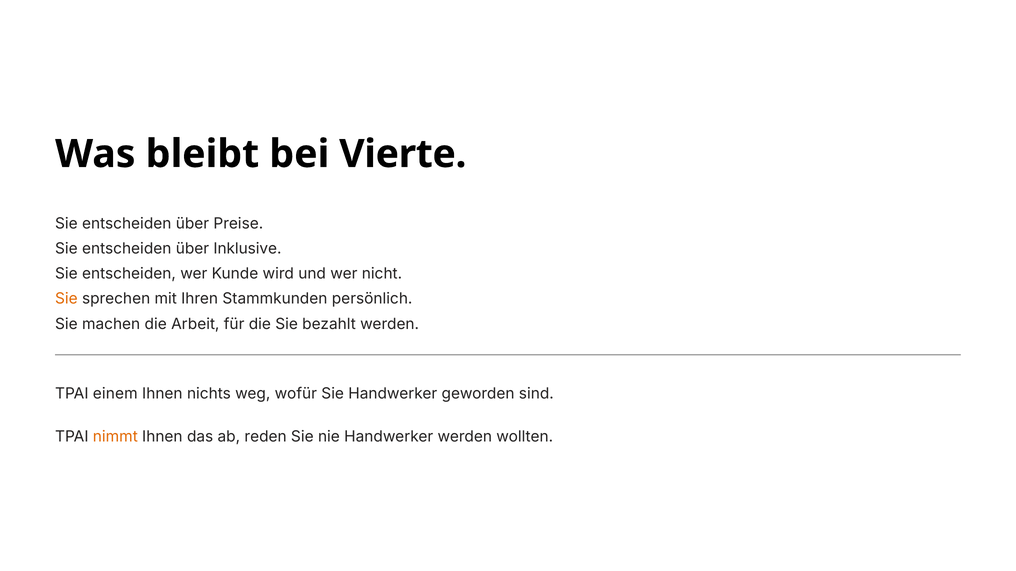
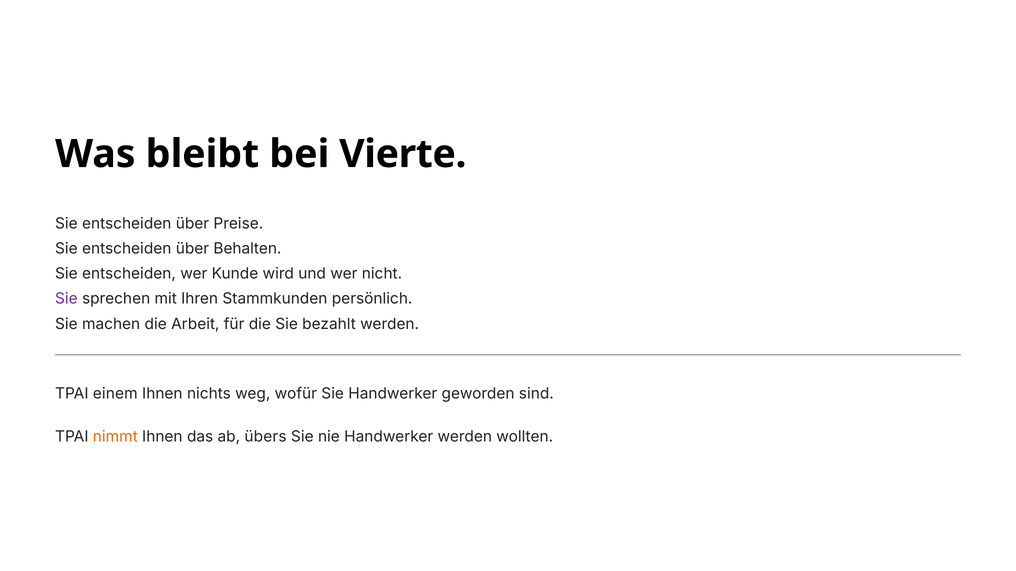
Inklusive: Inklusive -> Behalten
Sie at (66, 299) colour: orange -> purple
reden: reden -> übers
